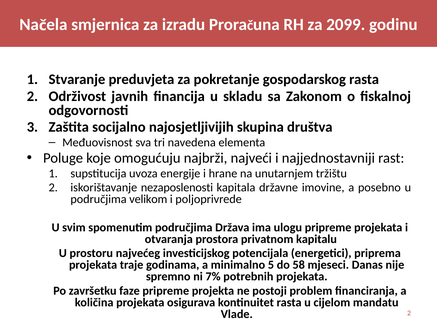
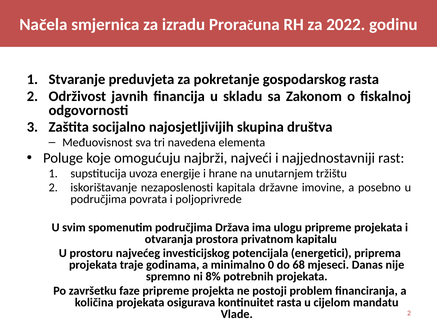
2099: 2099 -> 2022
velikom: velikom -> povrata
5: 5 -> 0
58: 58 -> 68
7%: 7% -> 8%
